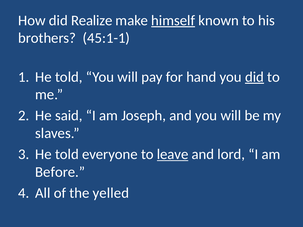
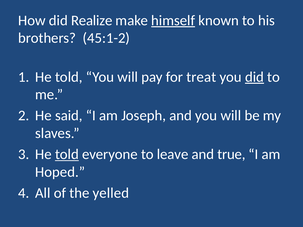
45:1-1: 45:1-1 -> 45:1-2
hand: hand -> treat
told at (67, 154) underline: none -> present
leave underline: present -> none
lord: lord -> true
Before: Before -> Hoped
